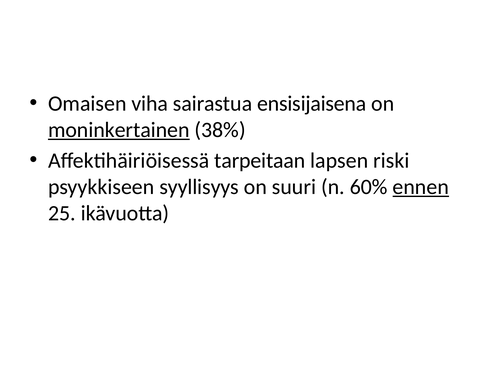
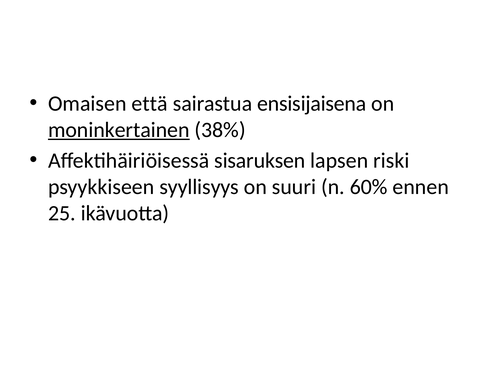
viha: viha -> että
tarpeitaan: tarpeitaan -> sisaruksen
ennen underline: present -> none
